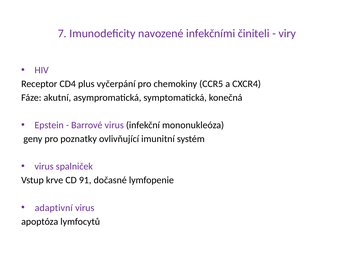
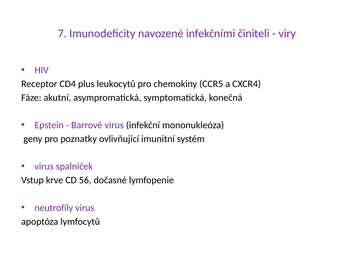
vyčerpání: vyčerpání -> leukocytů
91: 91 -> 56
adaptivní: adaptivní -> neutrofily
